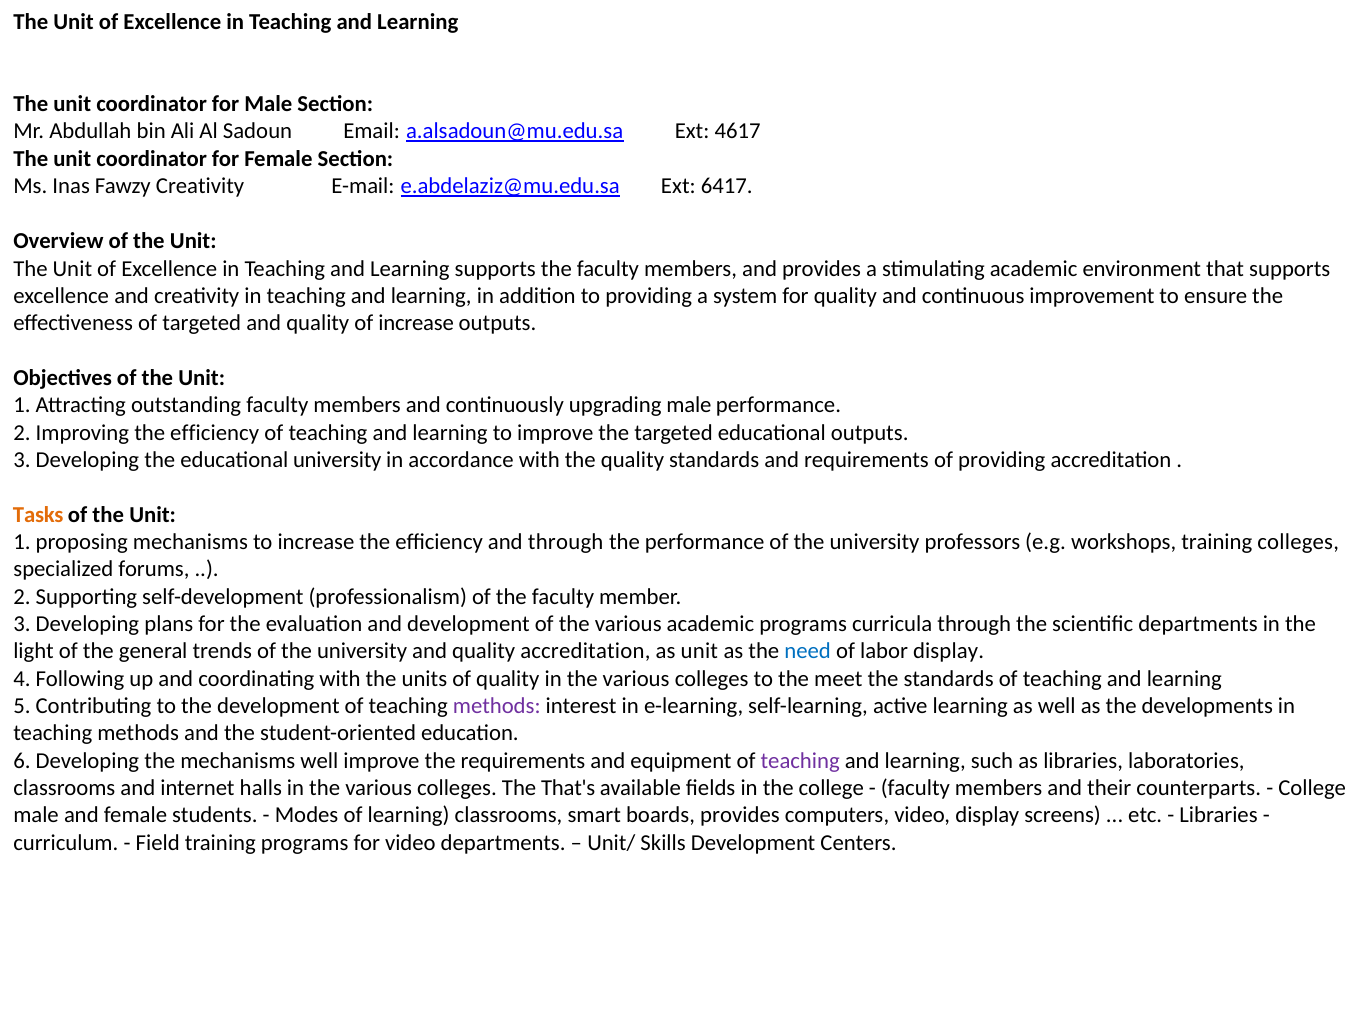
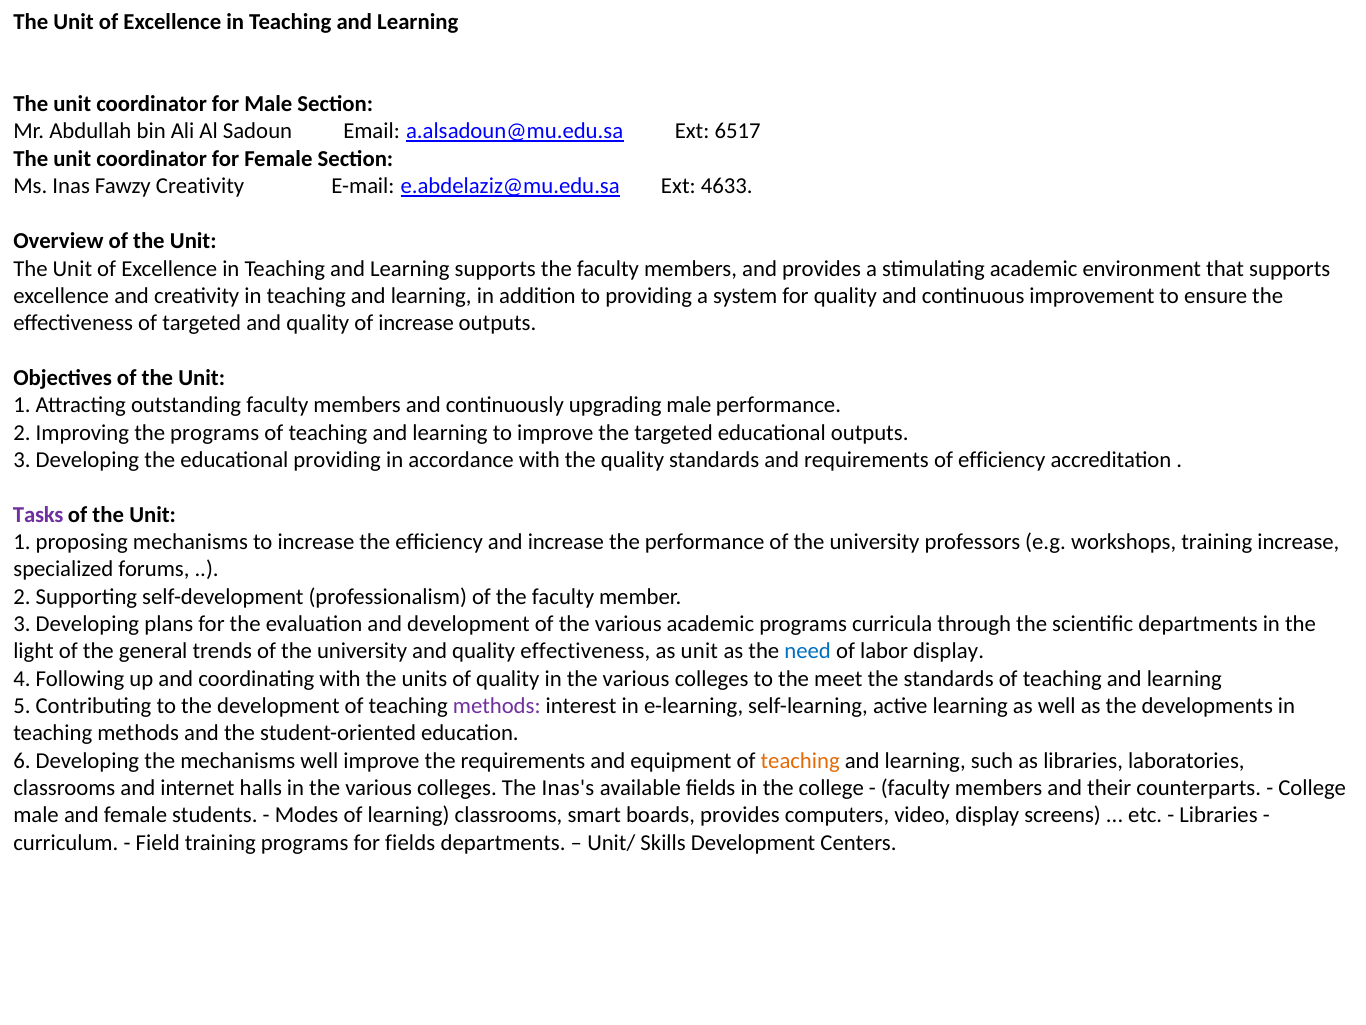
4617: 4617 -> 6517
6417: 6417 -> 4633
Improving the efficiency: efficiency -> programs
educational university: university -> providing
of providing: providing -> efficiency
Tasks colour: orange -> purple
and through: through -> increase
training colleges: colleges -> increase
quality accreditation: accreditation -> effectiveness
teaching at (800, 760) colour: purple -> orange
That's: That's -> Inas's
for video: video -> fields
